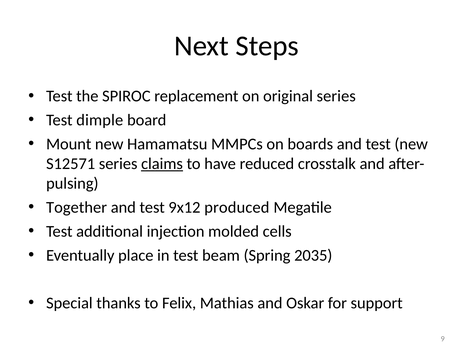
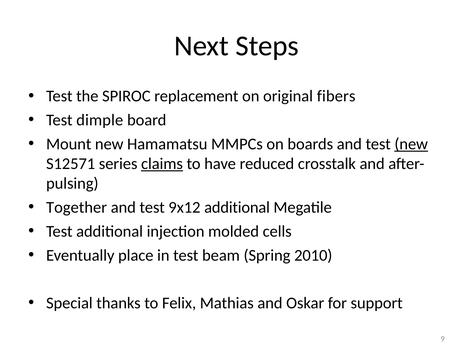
original series: series -> fibers
new at (411, 144) underline: none -> present
9x12 produced: produced -> additional
2035: 2035 -> 2010
